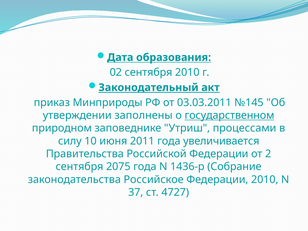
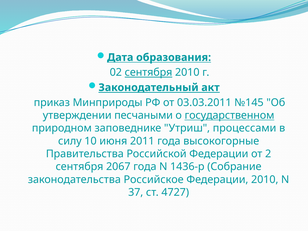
сентября at (149, 72) underline: none -> present
заполнены: заполнены -> песчаными
увеличивается: увеличивается -> высокогорные
2075: 2075 -> 2067
